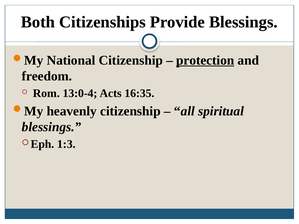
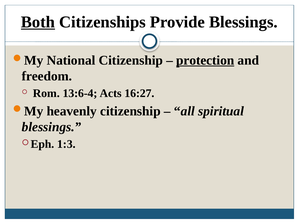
Both underline: none -> present
13:0-4: 13:0-4 -> 13:6-4
16:35: 16:35 -> 16:27
